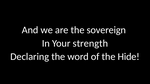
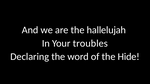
sovereign: sovereign -> hallelujah
strength: strength -> troubles
